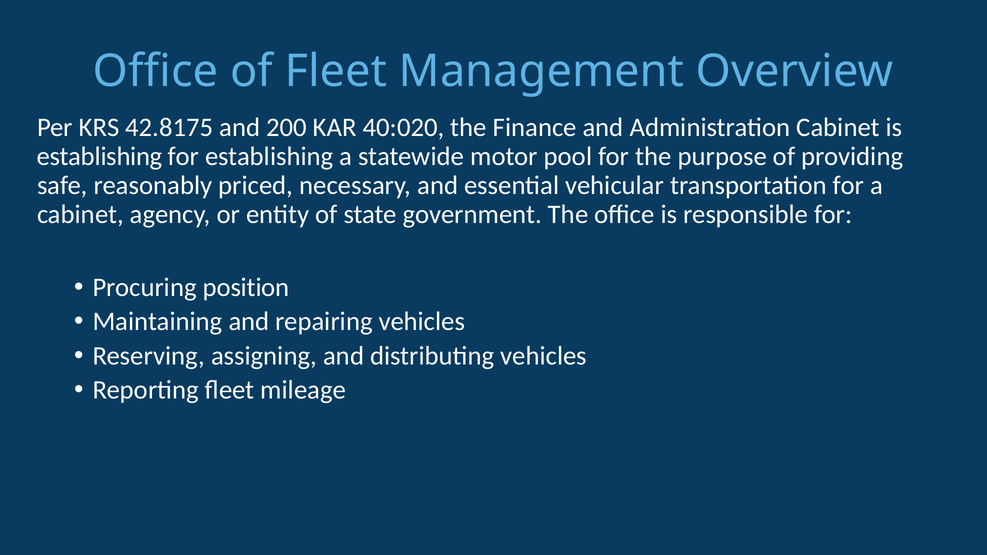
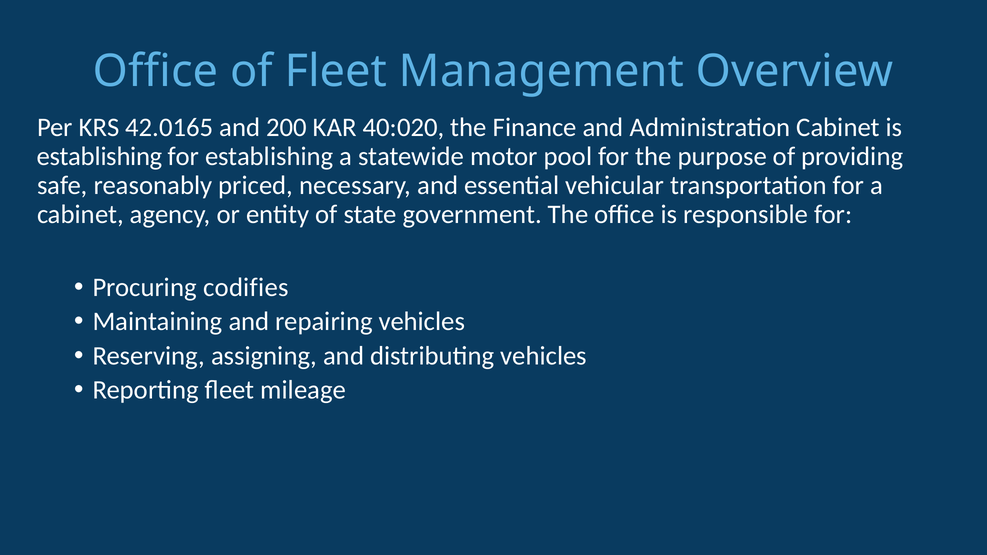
42.8175: 42.8175 -> 42.0165
position: position -> codifies
